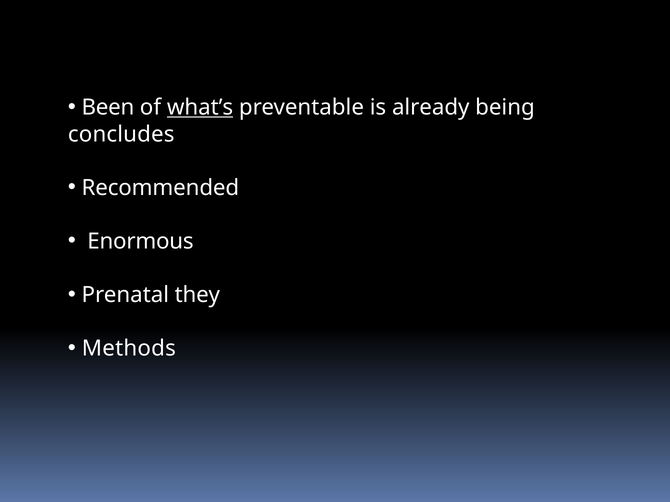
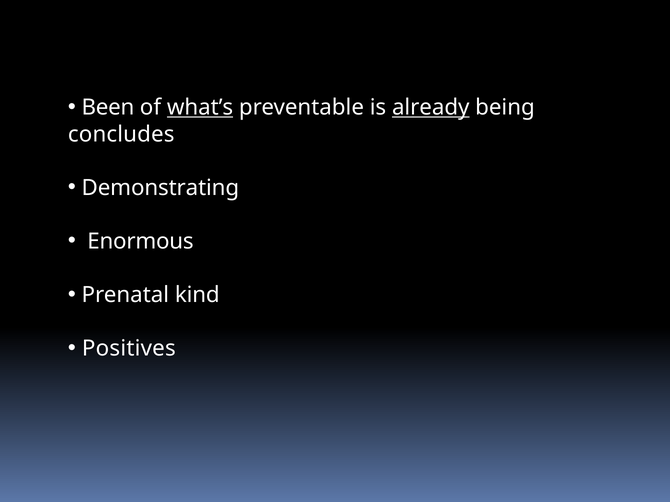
already underline: none -> present
Recommended: Recommended -> Demonstrating
they: they -> kind
Methods: Methods -> Positives
